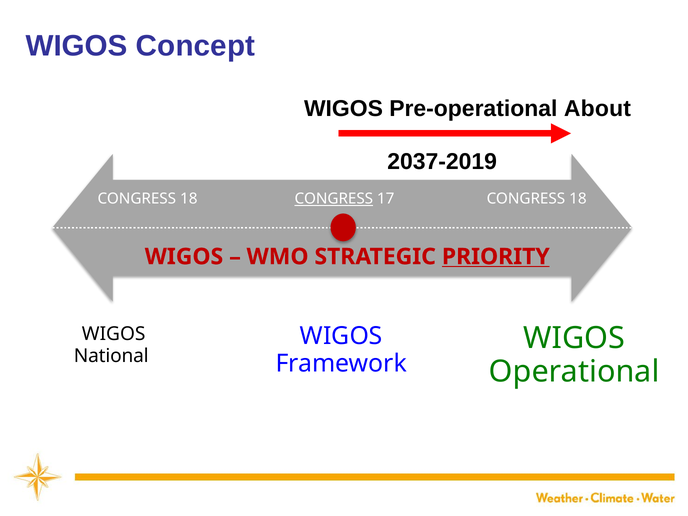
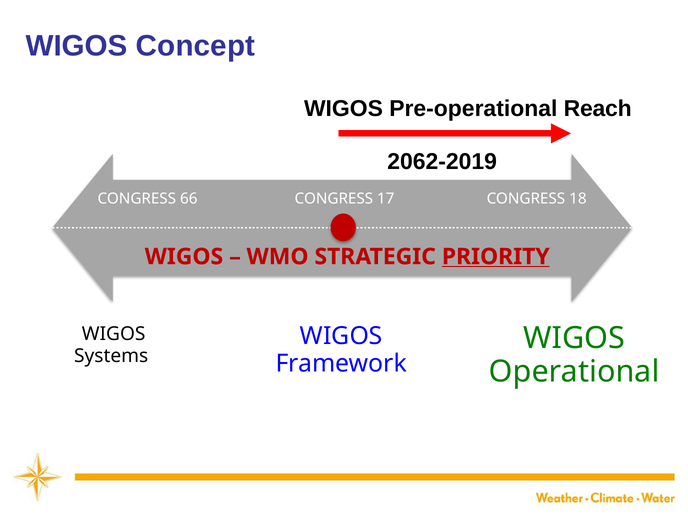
About: About -> Reach
2037-2019: 2037-2019 -> 2062-2019
18 at (189, 199): 18 -> 66
CONGRESS at (334, 199) underline: present -> none
National: National -> Systems
